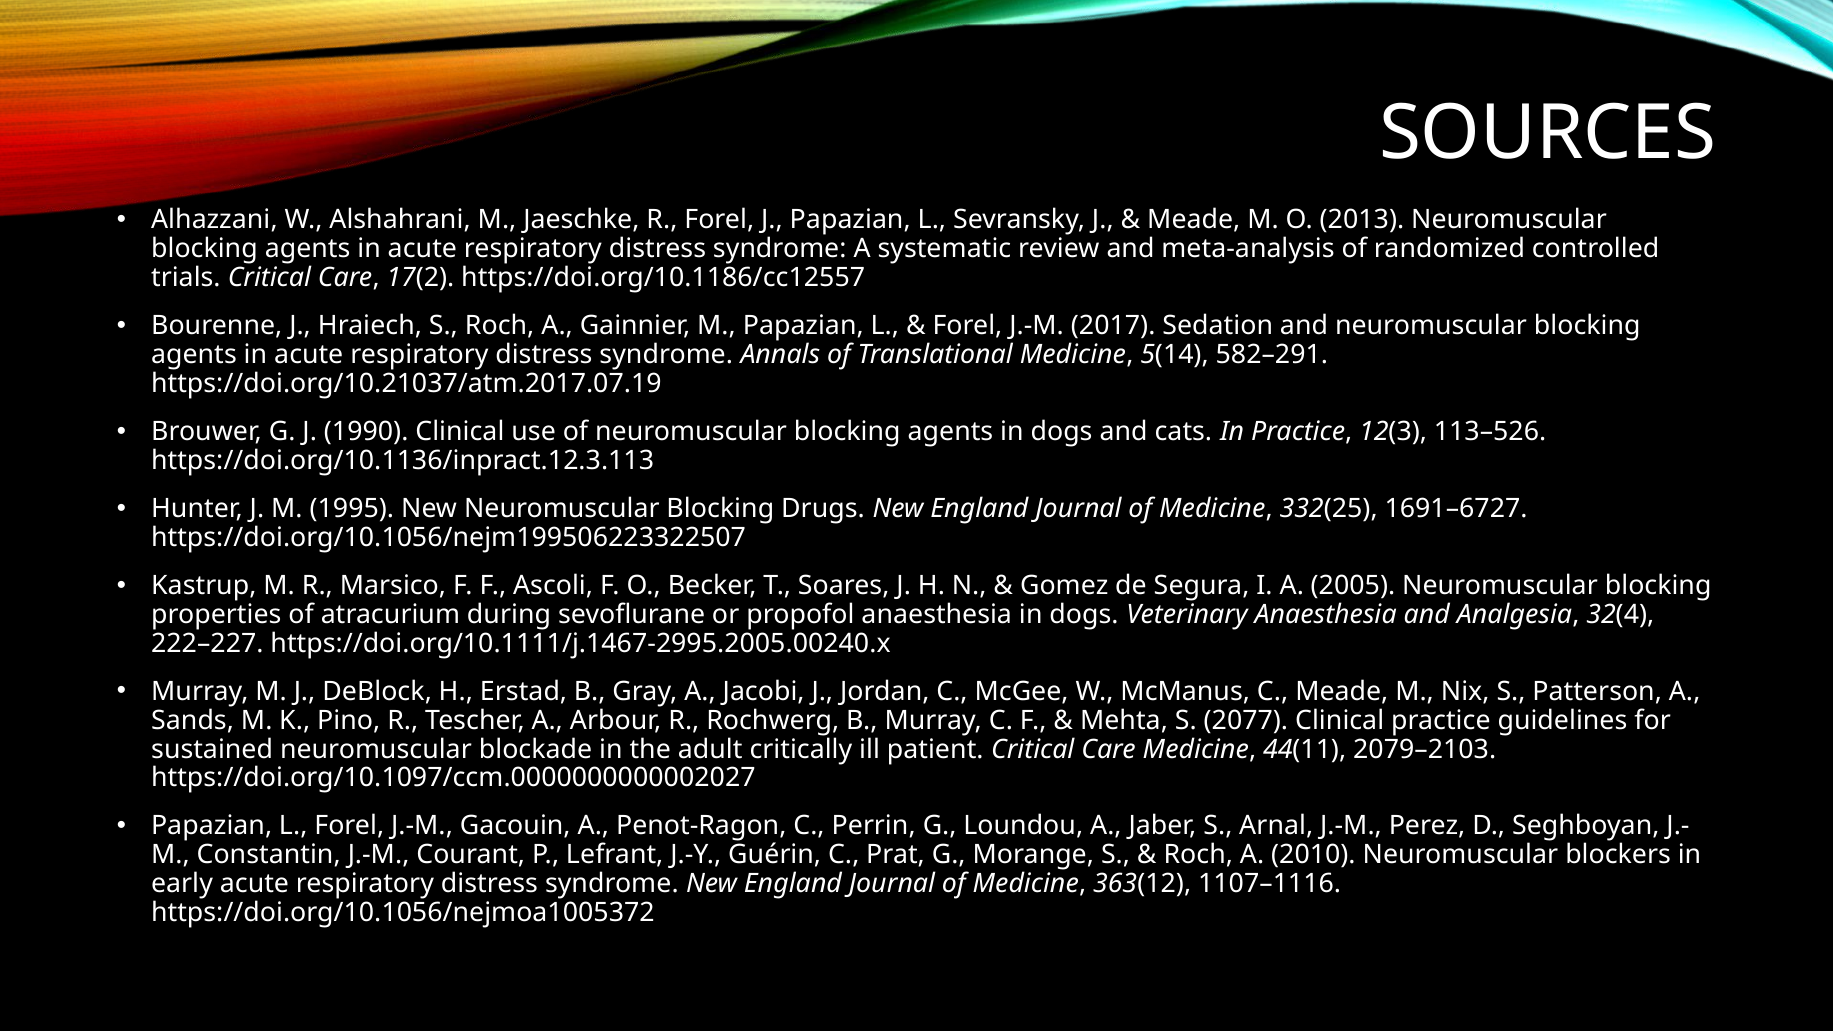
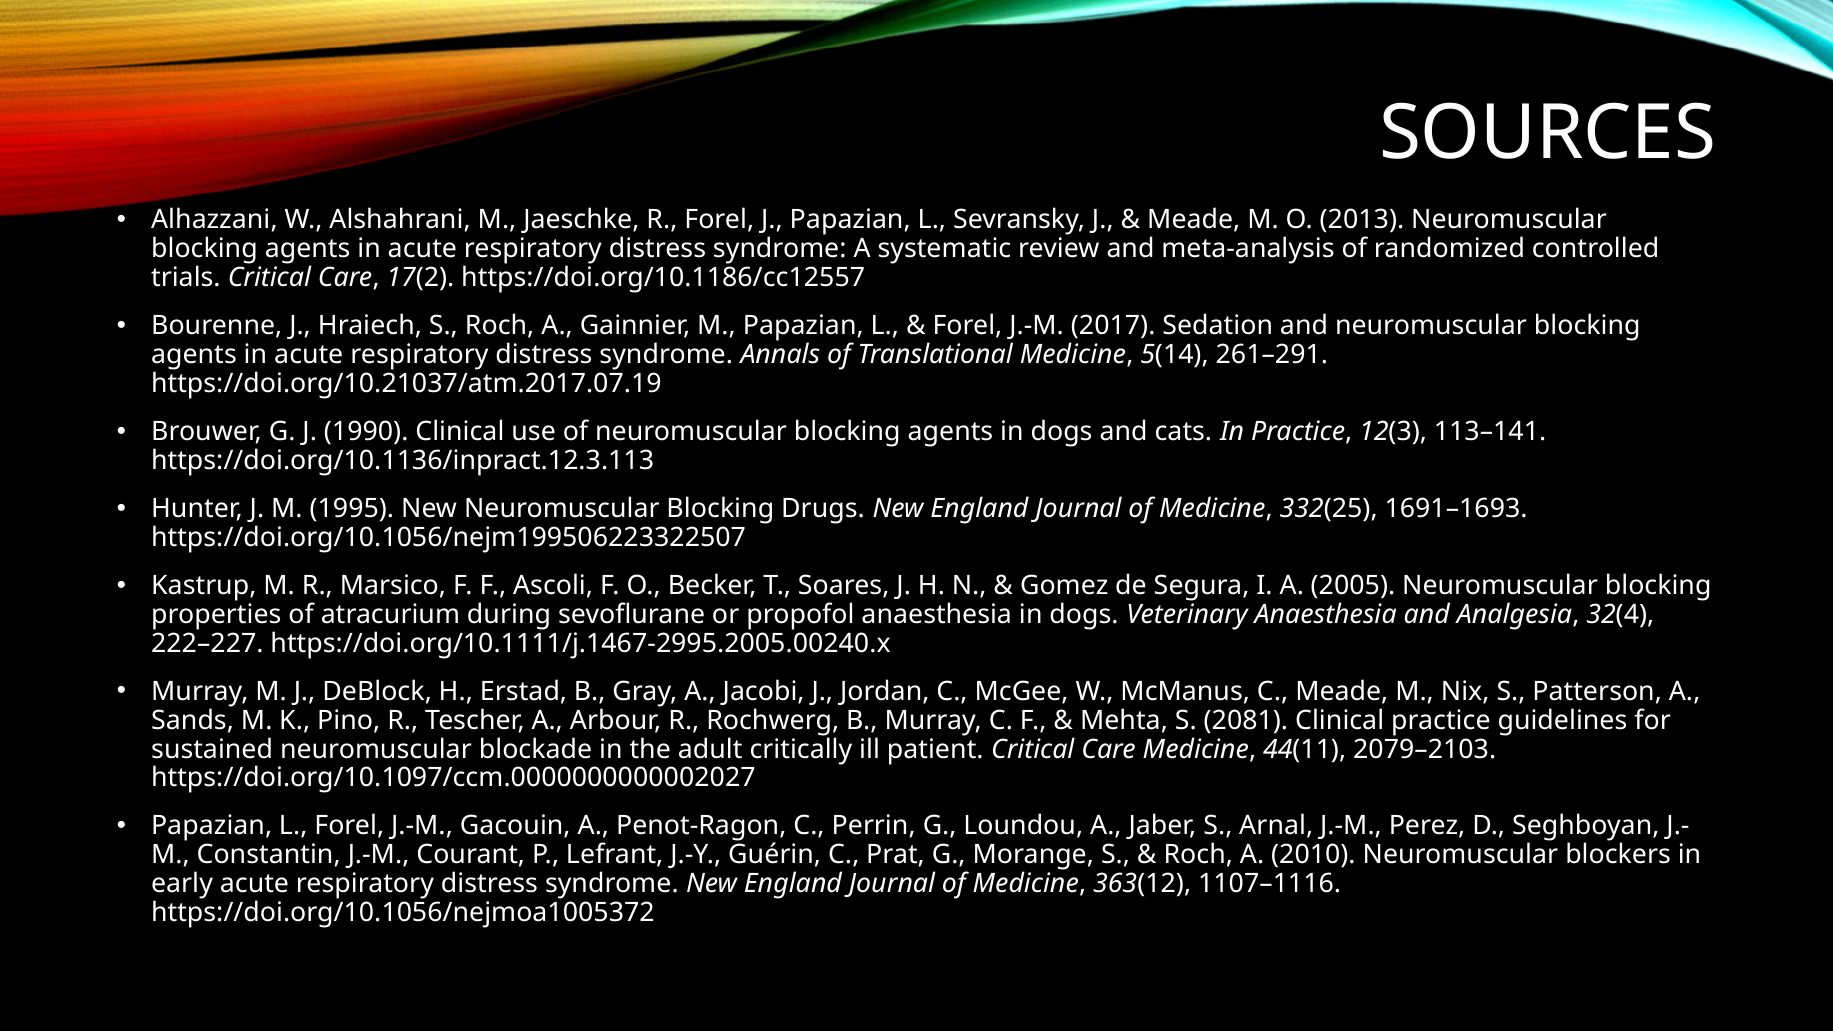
582–291: 582–291 -> 261–291
113–526: 113–526 -> 113–141
1691–6727: 1691–6727 -> 1691–1693
2077: 2077 -> 2081
